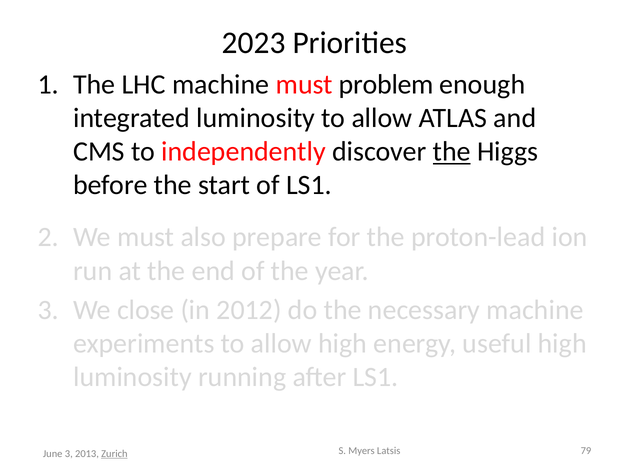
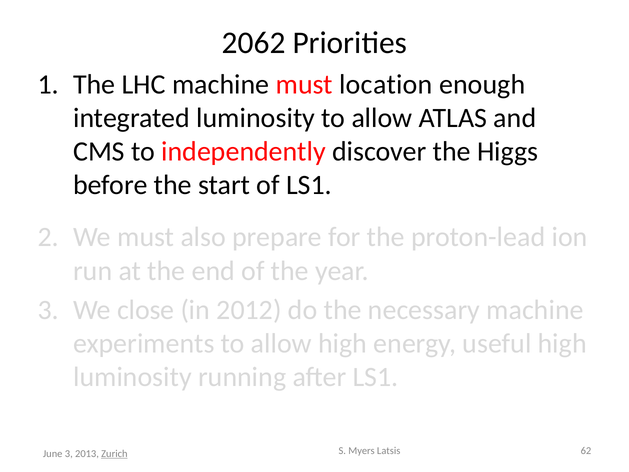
2023: 2023 -> 2062
problem: problem -> location
the at (452, 152) underline: present -> none
79: 79 -> 62
